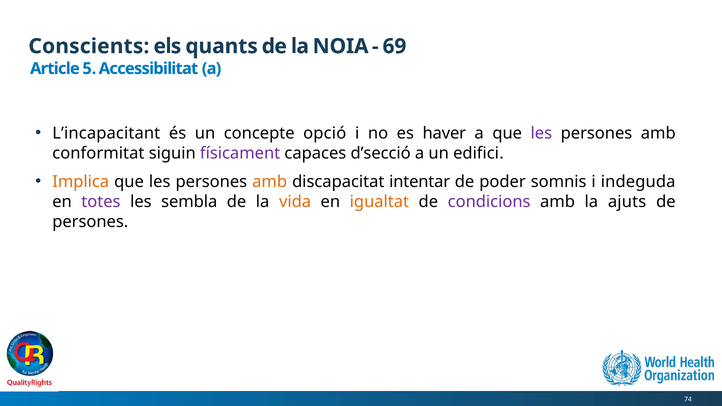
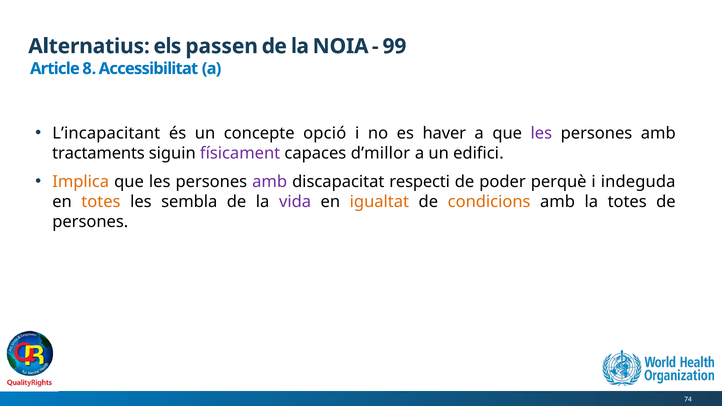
Conscients: Conscients -> Alternatius
quants: quants -> passen
69: 69 -> 99
5: 5 -> 8
conformitat: conformitat -> tractaments
d’secció: d’secció -> d’millor
amb at (270, 182) colour: orange -> purple
intentar: intentar -> respecti
somnis: somnis -> perquè
totes at (101, 202) colour: purple -> orange
vida colour: orange -> purple
condicions colour: purple -> orange
la ajuts: ajuts -> totes
